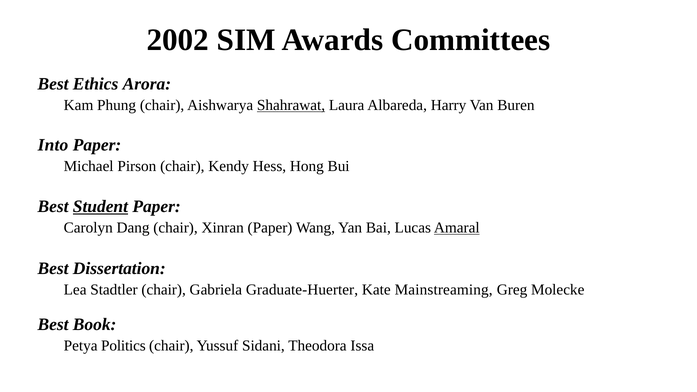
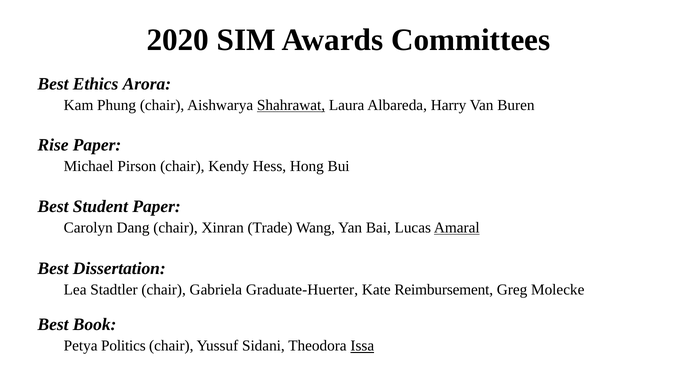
2002: 2002 -> 2020
Into: Into -> Rise
Student underline: present -> none
Xinran Paper: Paper -> Trade
Mainstreaming: Mainstreaming -> Reimbursement
Issa underline: none -> present
